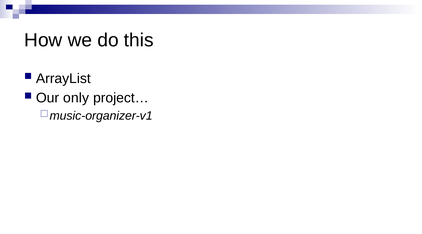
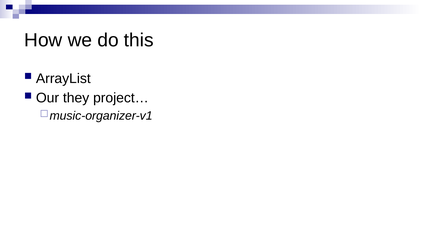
only: only -> they
